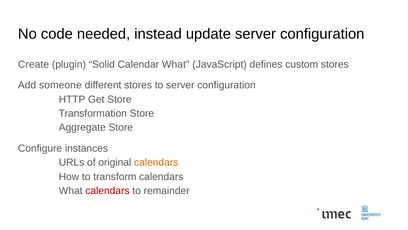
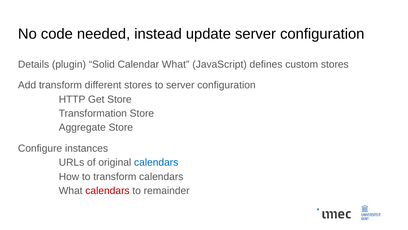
Create: Create -> Details
Add someone: someone -> transform
calendars at (156, 162) colour: orange -> blue
